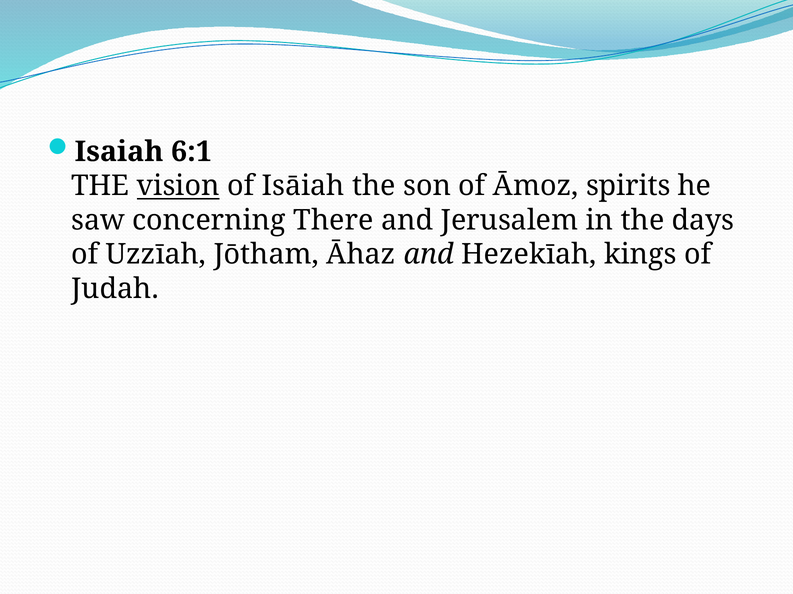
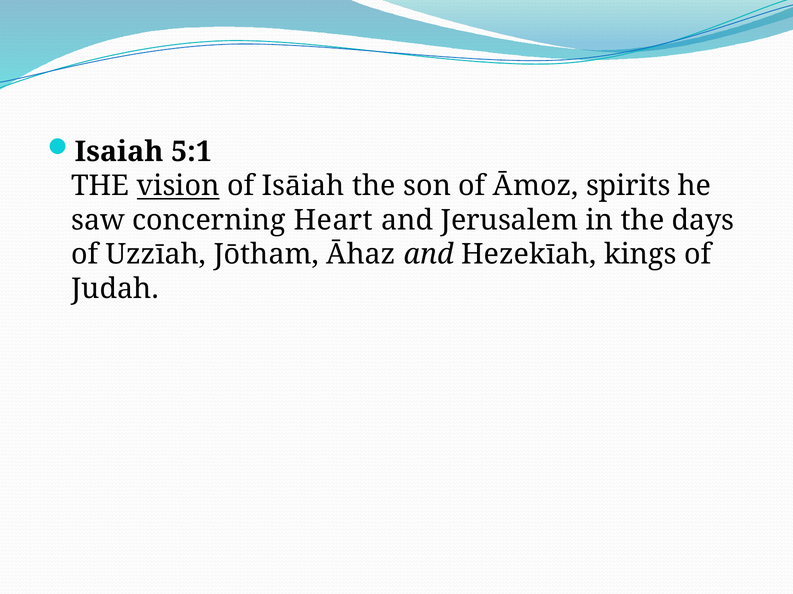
6:1: 6:1 -> 5:1
There: There -> Heart
